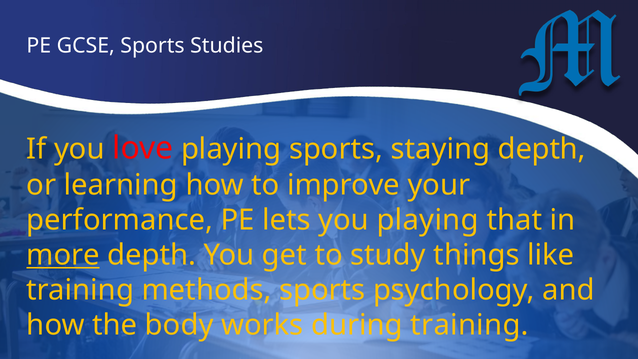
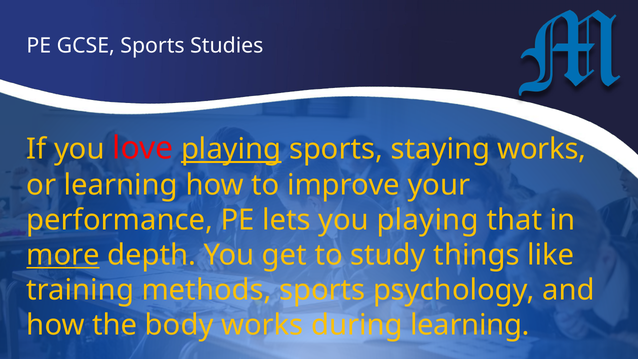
playing at (231, 149) underline: none -> present
staying depth: depth -> works
during training: training -> learning
